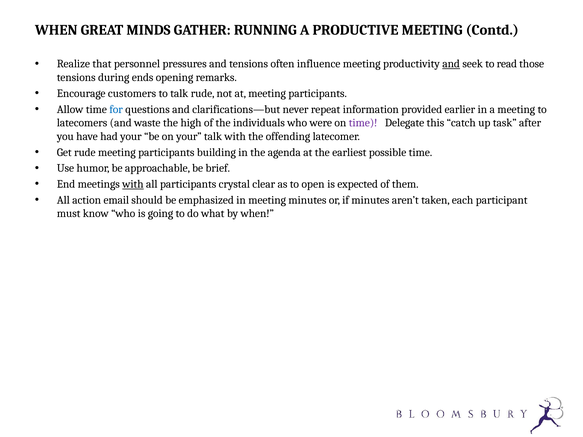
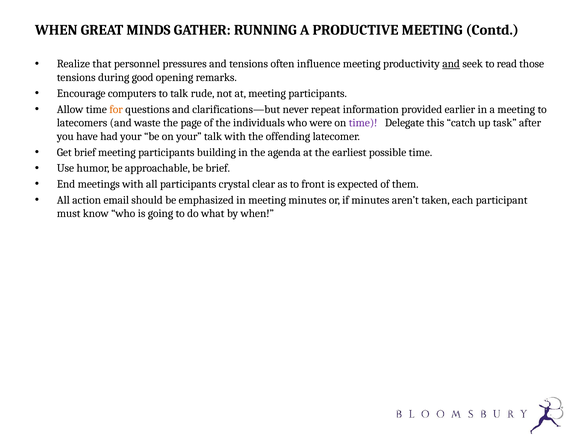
ends: ends -> good
customers: customers -> computers
for colour: blue -> orange
high: high -> page
Get rude: rude -> brief
with at (133, 184) underline: present -> none
open: open -> front
